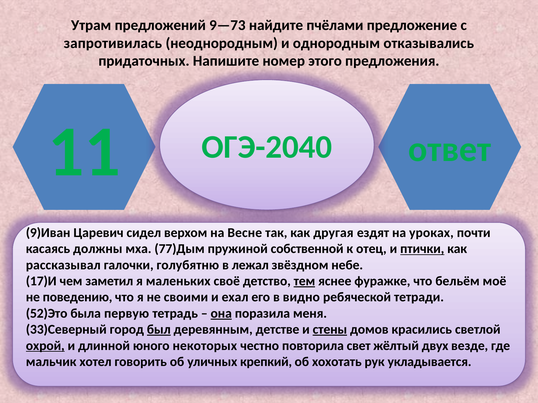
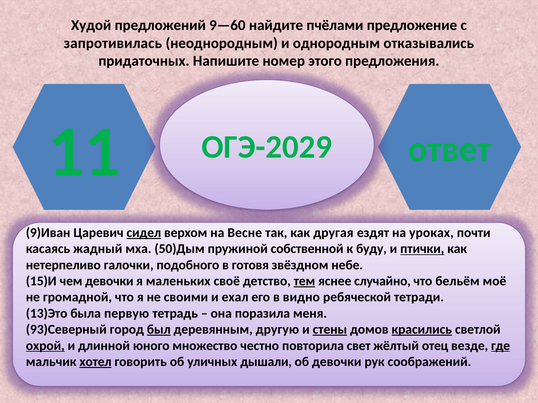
Утрам: Утрам -> Худой
9—73: 9—73 -> 9—60
ОГЭ-2040: ОГЭ-2040 -> ОГЭ-2029
сидел underline: none -> present
должны: должны -> жадный
77)Дым: 77)Дым -> 50)Дым
отец: отец -> буду
рассказывал: рассказывал -> нетерпеливо
голубятню: голубятню -> подобного
лежал: лежал -> готовя
17)И: 17)И -> 15)И
чем заметил: заметил -> девочки
фуражке: фуражке -> случайно
поведению: поведению -> громадной
52)Это: 52)Это -> 13)Это
она underline: present -> none
33)Северный: 33)Северный -> 93)Северный
детстве: детстве -> другую
красились underline: none -> present
некоторых: некоторых -> множество
двух: двух -> отец
где underline: none -> present
хотел underline: none -> present
крепкий: крепкий -> дышали
об хохотать: хохотать -> девочки
укладывается: укладывается -> соображений
